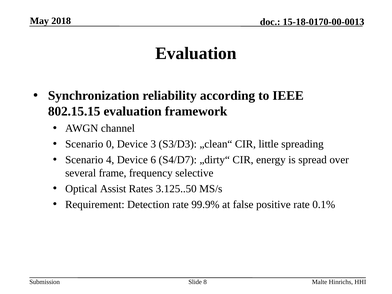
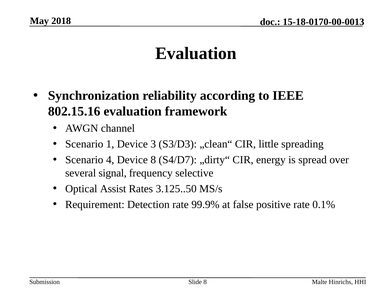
802.15.15: 802.15.15 -> 802.15.16
0: 0 -> 1
Device 6: 6 -> 8
frame: frame -> signal
